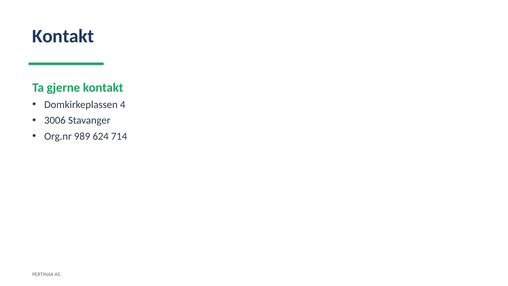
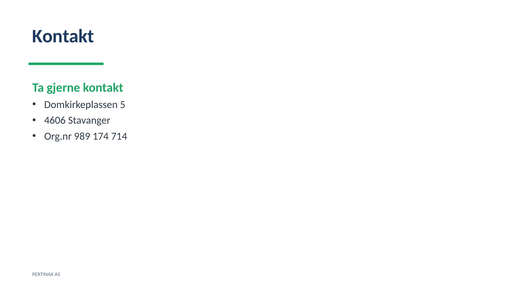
4: 4 -> 5
3006: 3006 -> 4606
624: 624 -> 174
